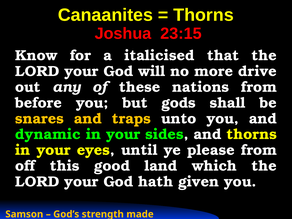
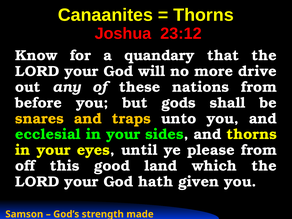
23:15: 23:15 -> 23:12
italicised: italicised -> quandary
dynamic: dynamic -> ecclesial
